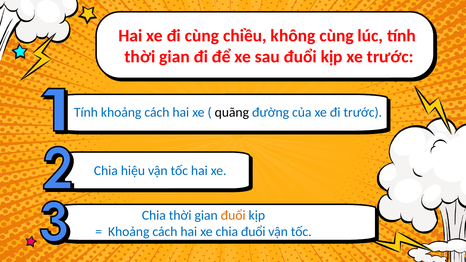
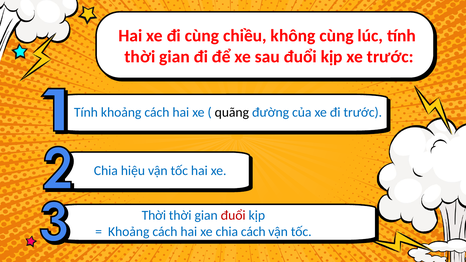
Chia at (154, 215): Chia -> Thời
đuổi at (233, 215) colour: orange -> red
chia đuổi: đuổi -> cách
